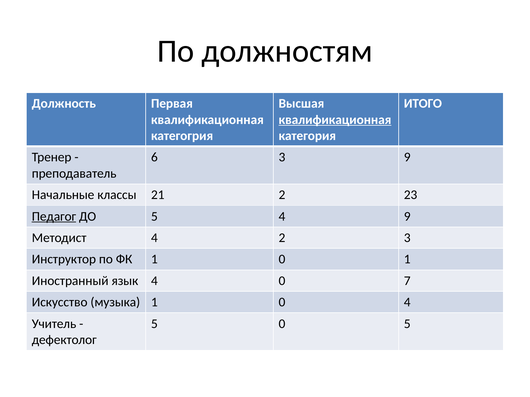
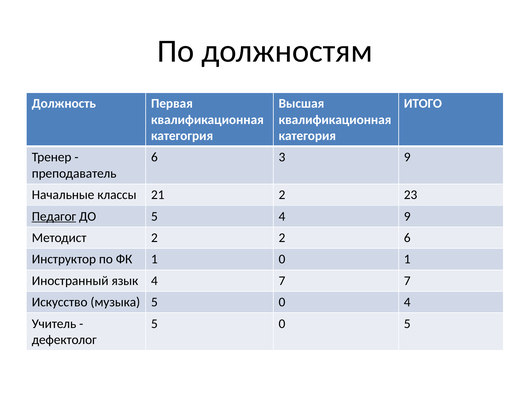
квалификационная at (335, 120) underline: present -> none
Методист 4: 4 -> 2
2 3: 3 -> 6
4 0: 0 -> 7
музыка 1: 1 -> 5
